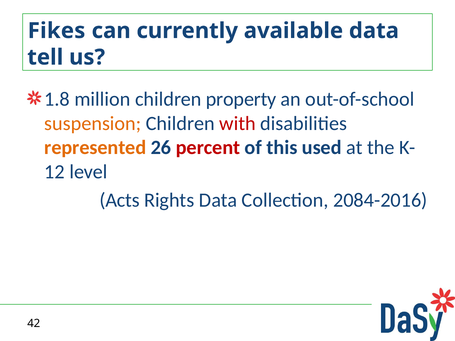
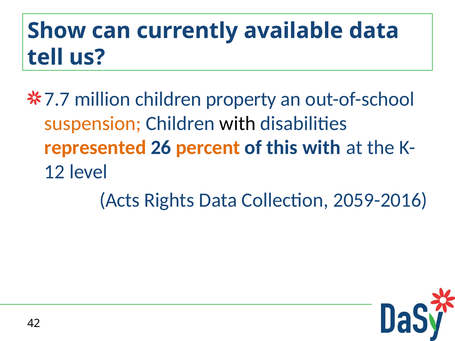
Fikes: Fikes -> Show
1.8: 1.8 -> 7.7
with at (238, 123) colour: red -> black
percent colour: red -> orange
this used: used -> with
2084-2016: 2084-2016 -> 2059-2016
